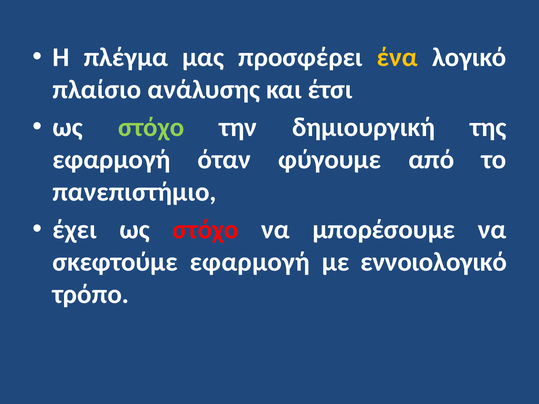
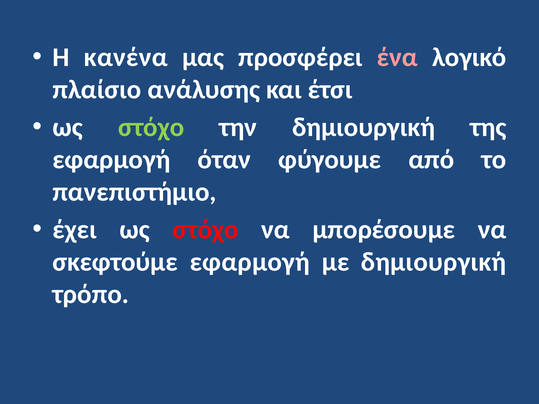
πλέγμα: πλέγμα -> κανένα
ένα colour: yellow -> pink
με εννοιολογικό: εννοιολογικό -> δημιουργική
